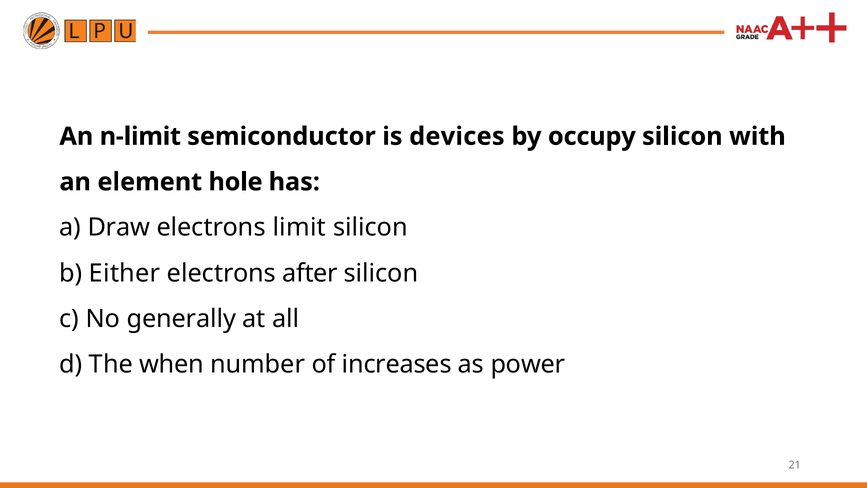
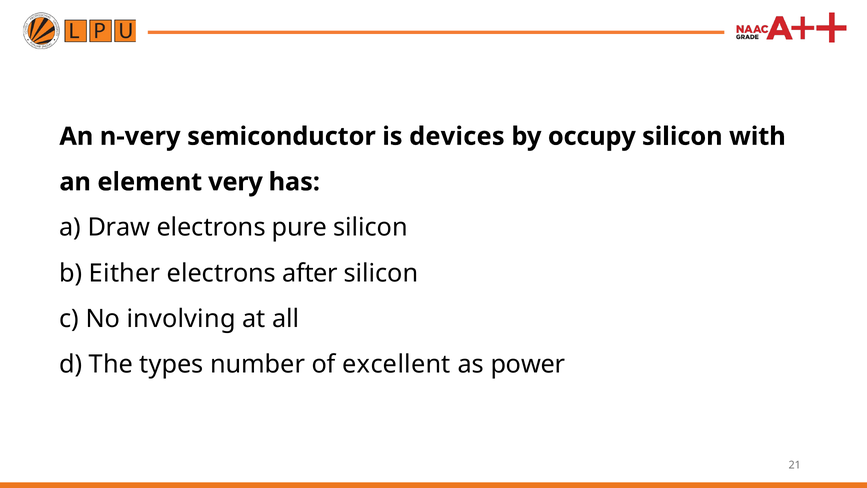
n-limit: n-limit -> n-very
hole: hole -> very
limit: limit -> pure
generally: generally -> involving
when: when -> types
increases: increases -> excellent
